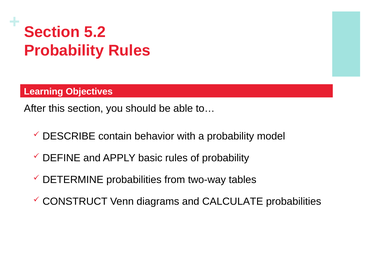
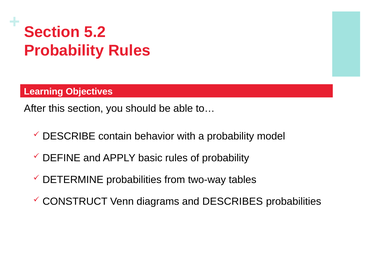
CALCULATE: CALCULATE -> DESCRIBES
